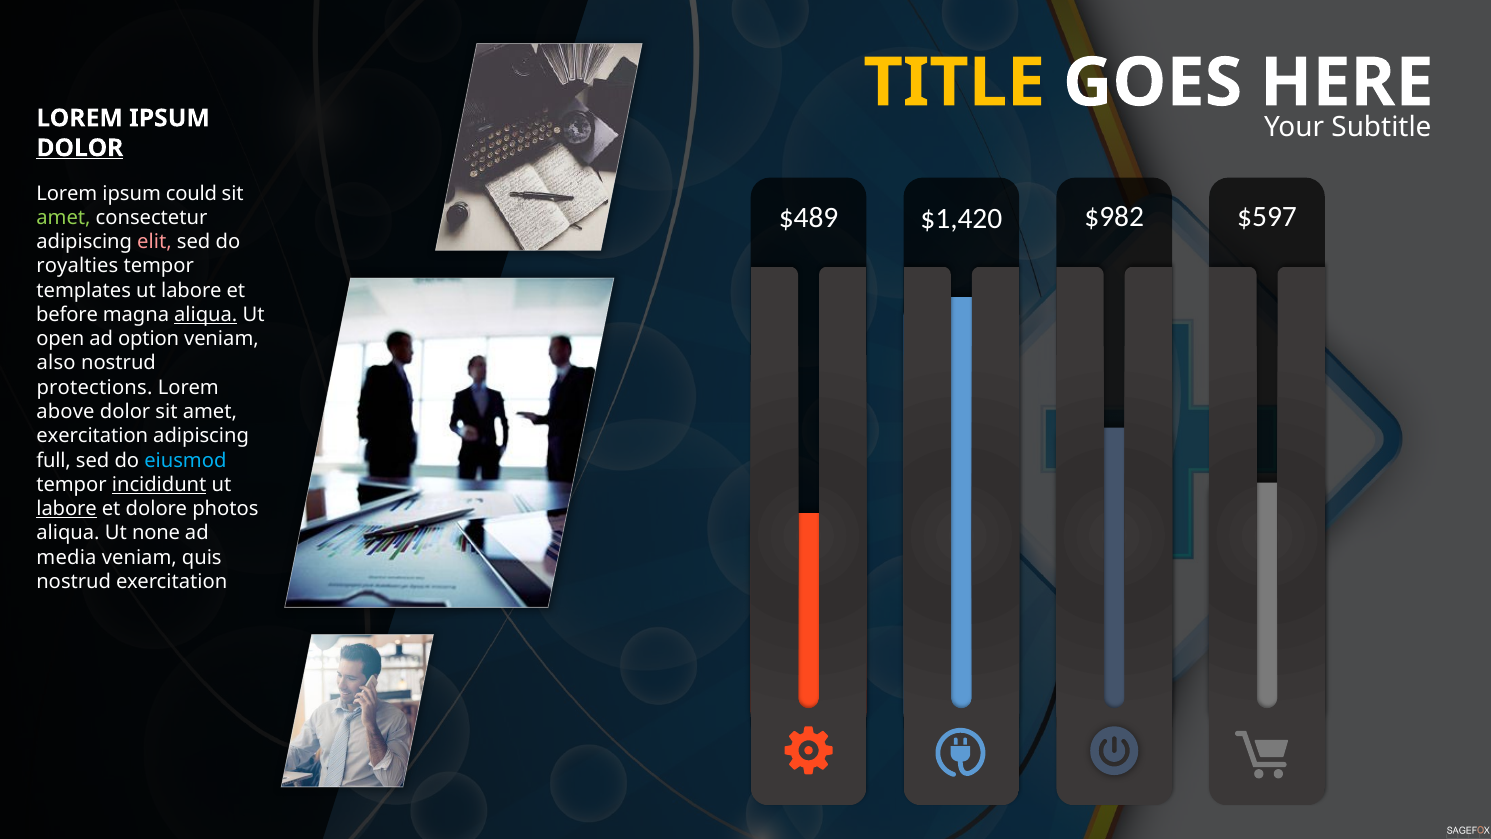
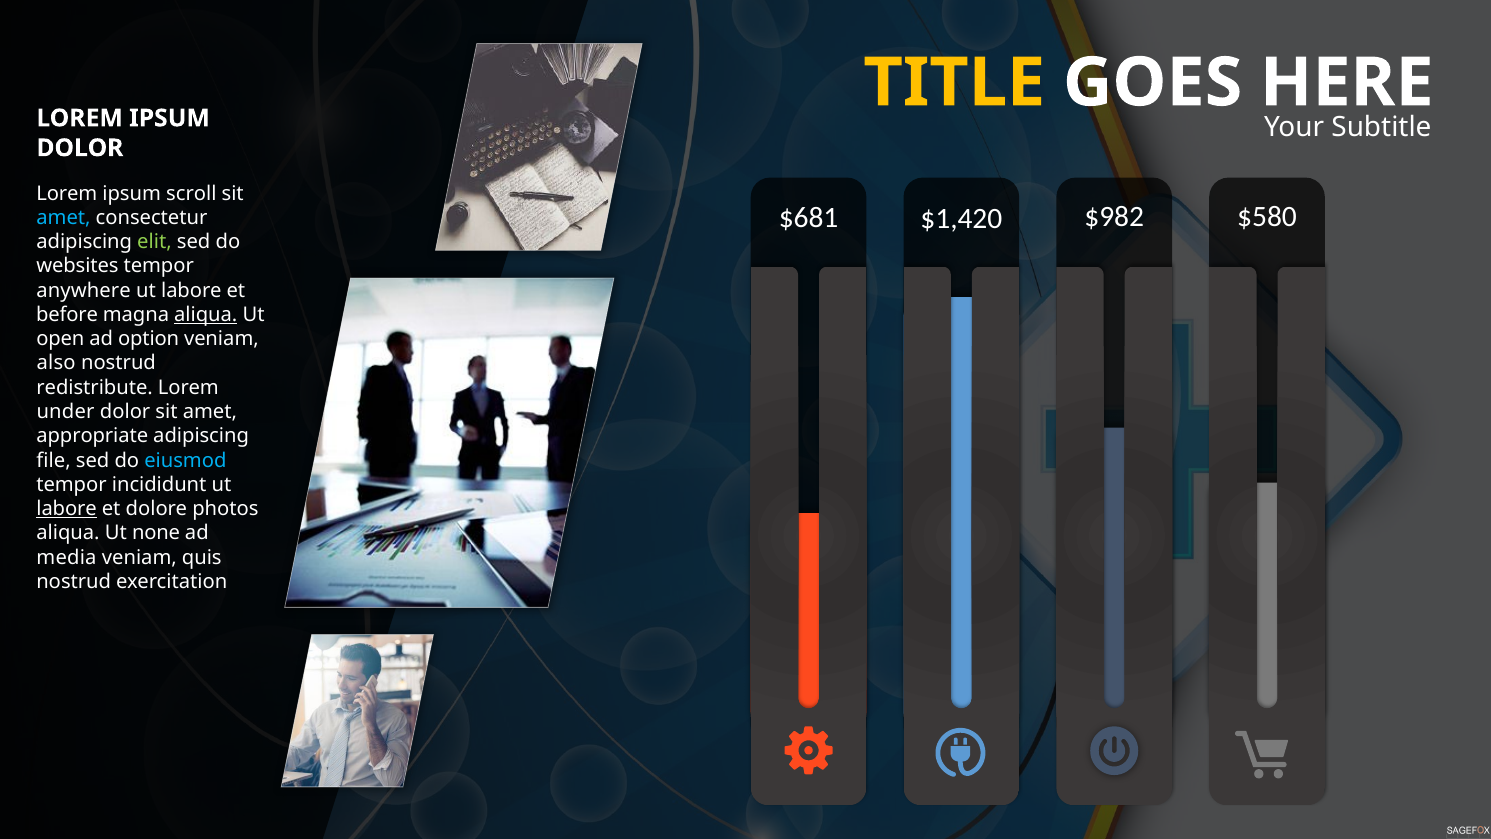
DOLOR at (80, 148) underline: present -> none
could: could -> scroll
$489: $489 -> $681
$597: $597 -> $580
amet at (63, 218) colour: light green -> light blue
elit colour: pink -> light green
royalties: royalties -> websites
templates: templates -> anywhere
protections: protections -> redistribute
above: above -> under
exercitation at (92, 436): exercitation -> appropriate
full: full -> file
incididunt underline: present -> none
